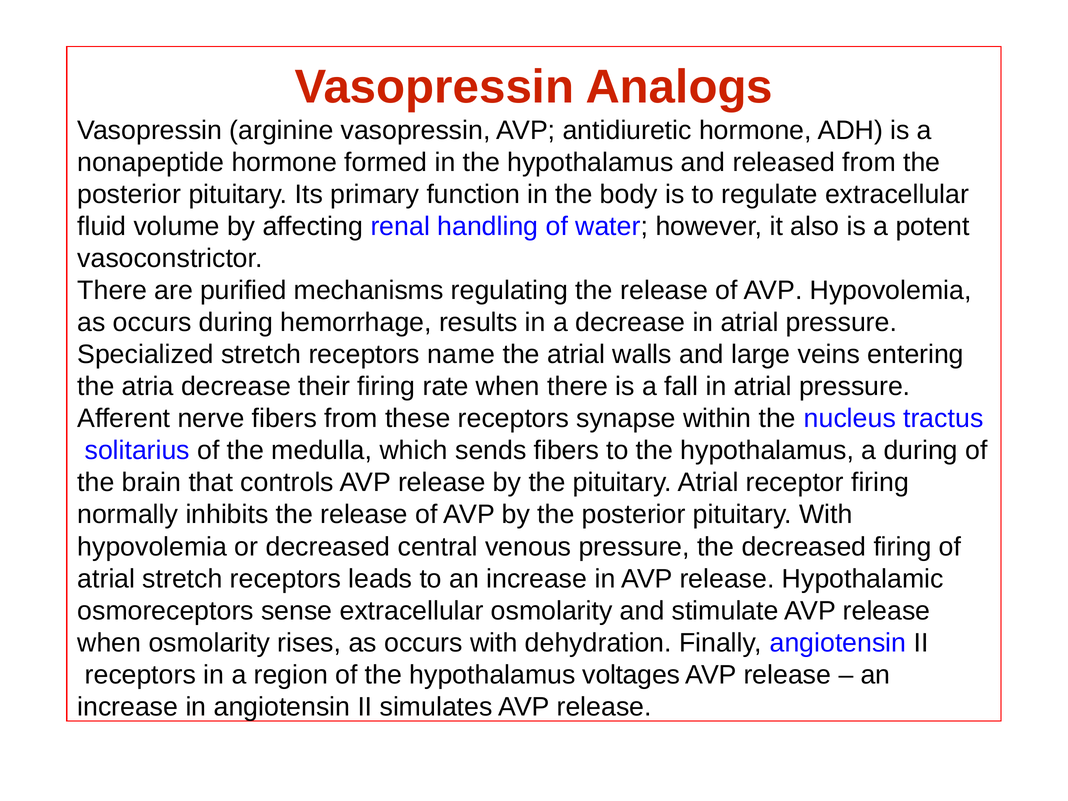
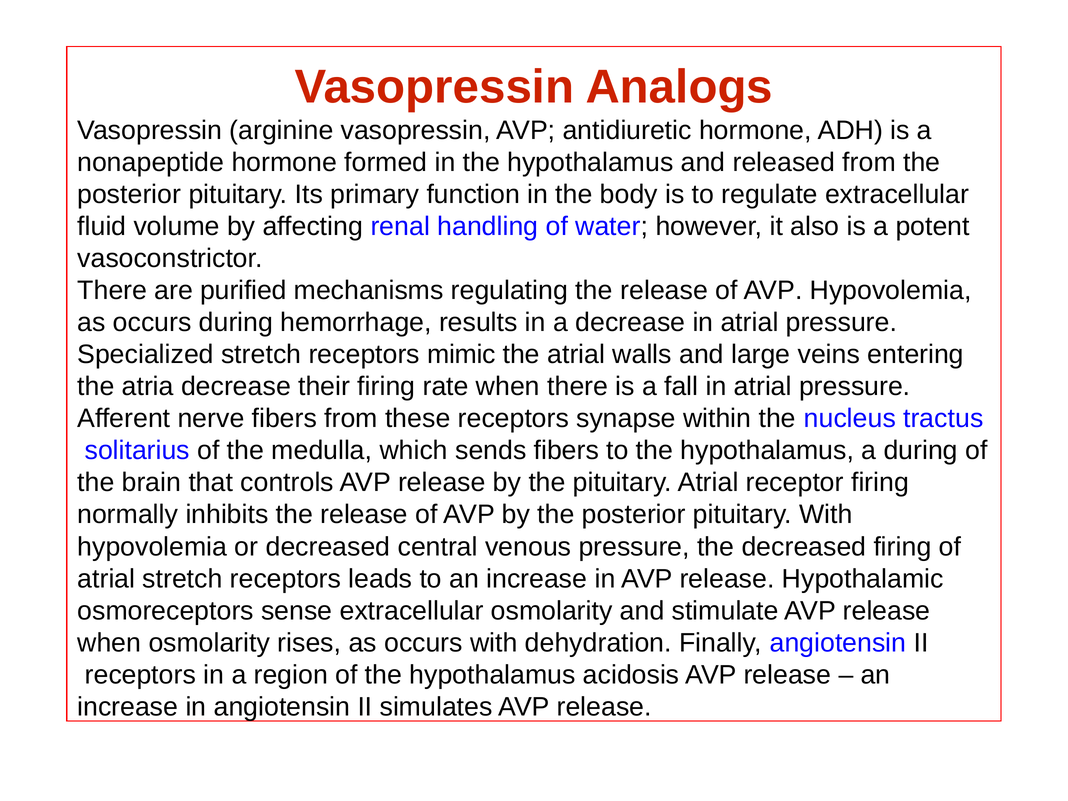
name: name -> mimic
voltages: voltages -> acidosis
